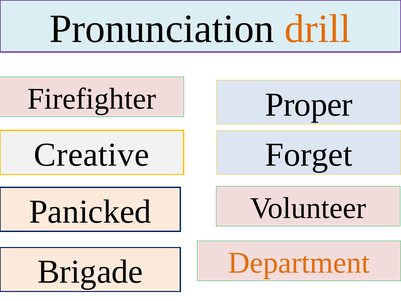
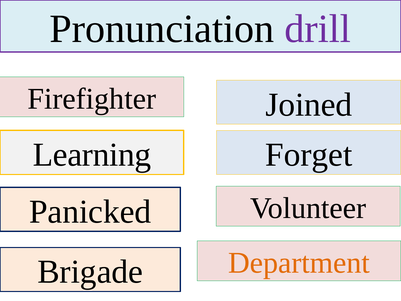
drill colour: orange -> purple
Proper: Proper -> Joined
Creative: Creative -> Learning
